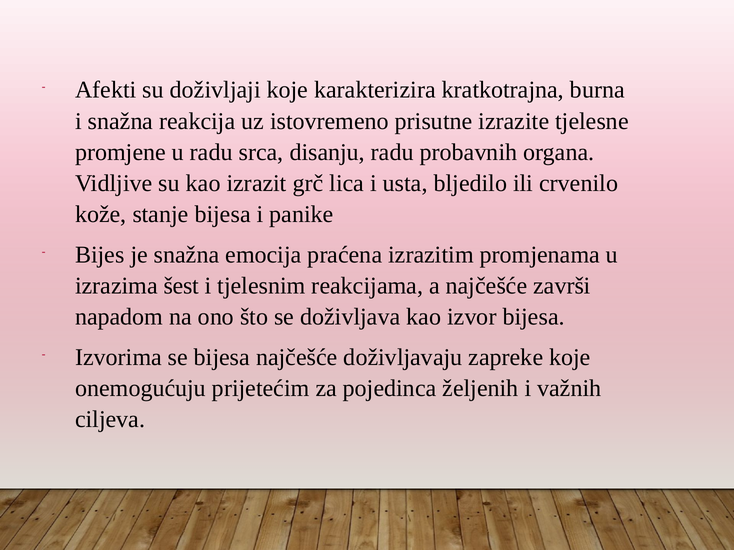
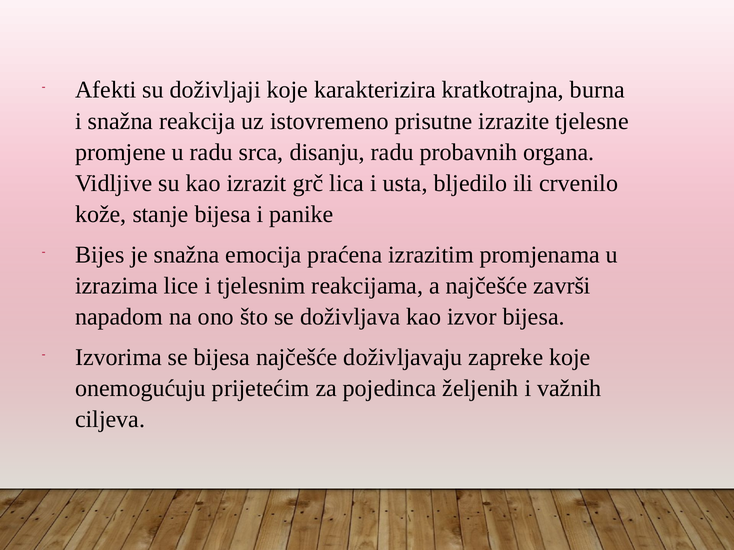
šest: šest -> lice
